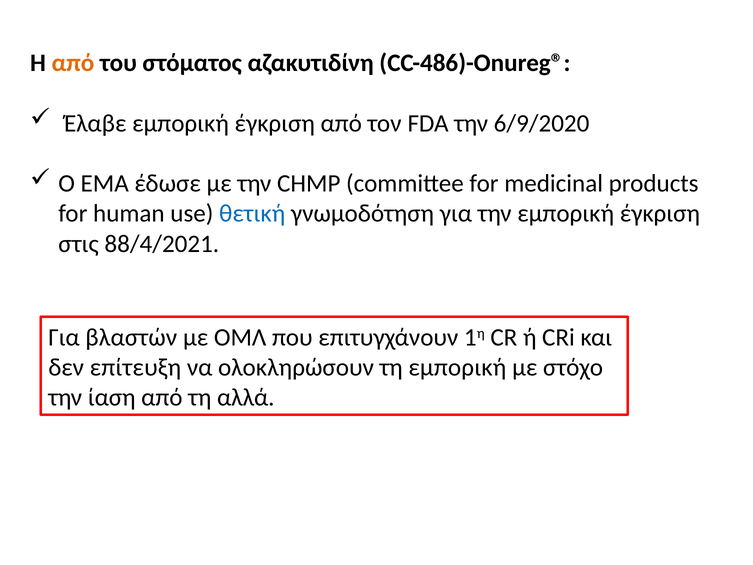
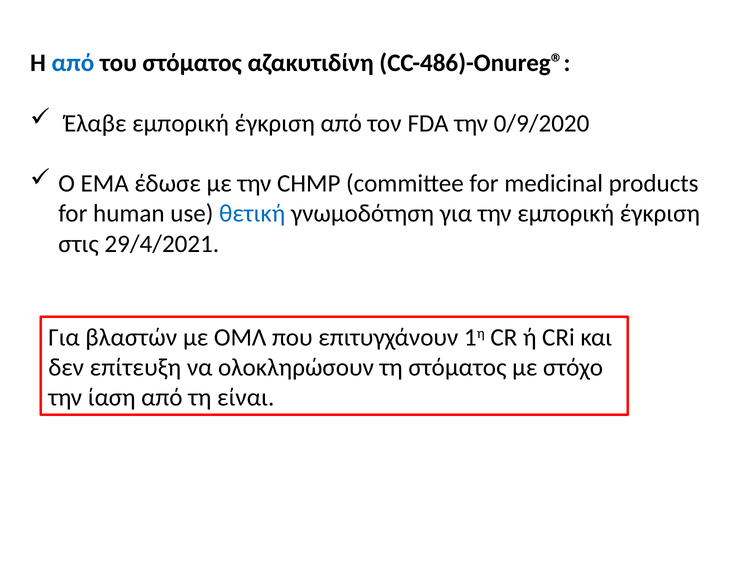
από at (73, 63) colour: orange -> blue
6/9/2020: 6/9/2020 -> 0/9/2020
88/4/2021: 88/4/2021 -> 29/4/2021
τη εμπορική: εμπορική -> στόματος
αλλά: αλλά -> είναι
